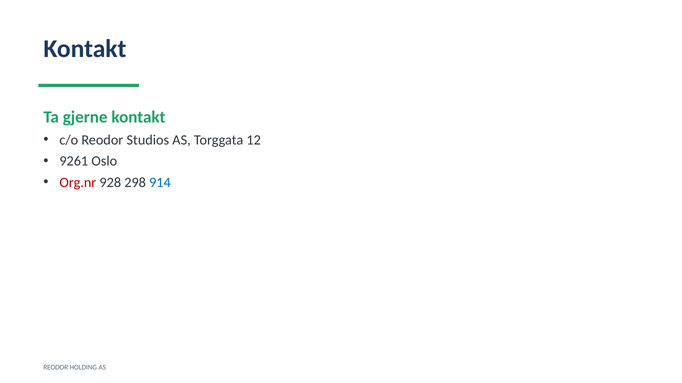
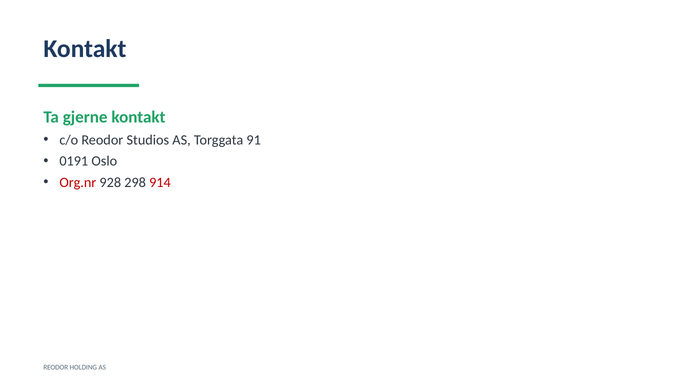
12: 12 -> 91
9261: 9261 -> 0191
914 colour: blue -> red
